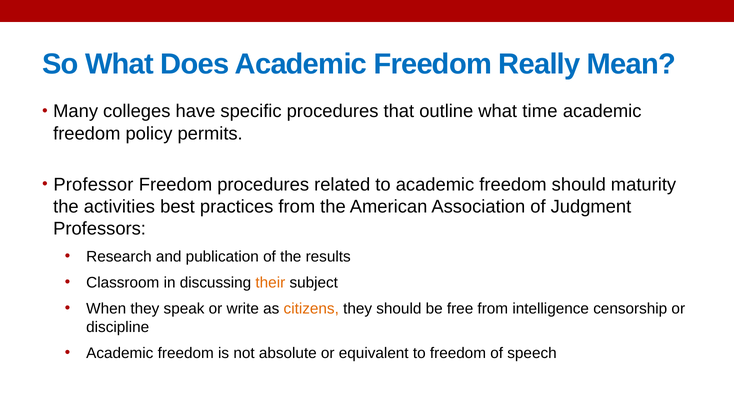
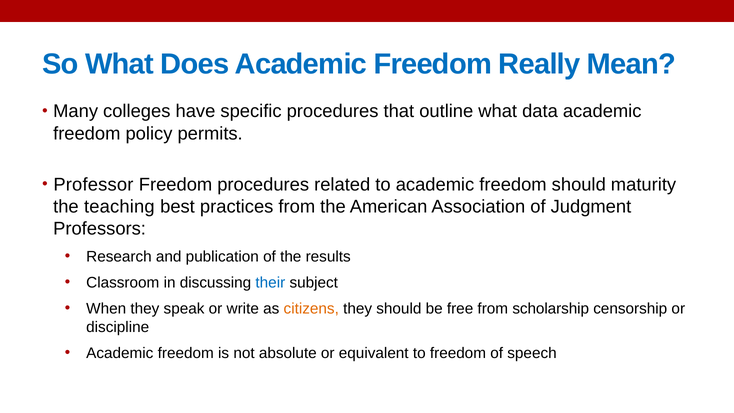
time: time -> data
activities: activities -> teaching
their colour: orange -> blue
intelligence: intelligence -> scholarship
